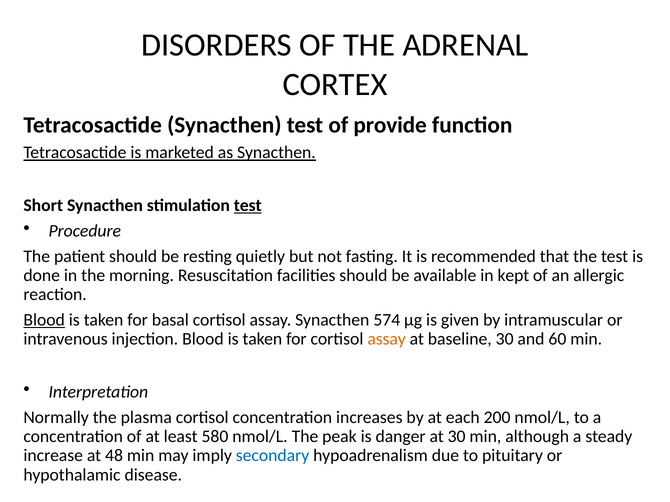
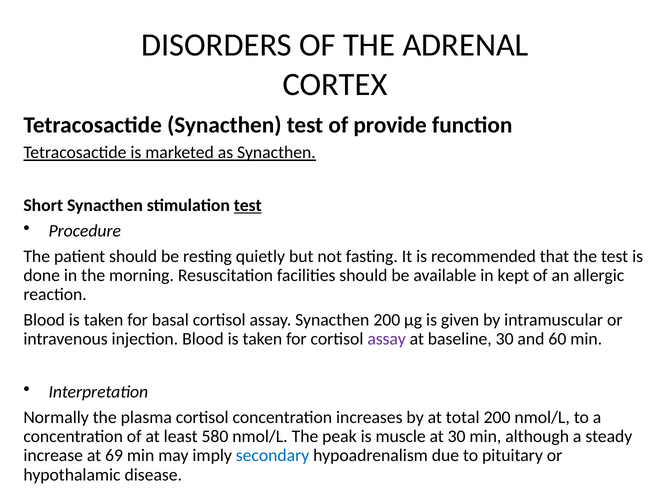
Blood at (44, 320) underline: present -> none
Synacthen 574: 574 -> 200
assay at (387, 339) colour: orange -> purple
each: each -> total
danger: danger -> muscle
48: 48 -> 69
